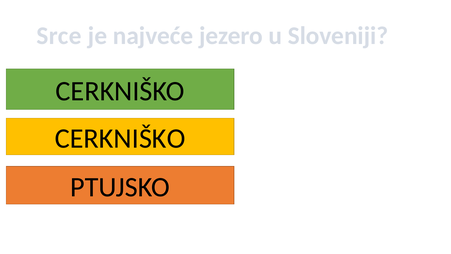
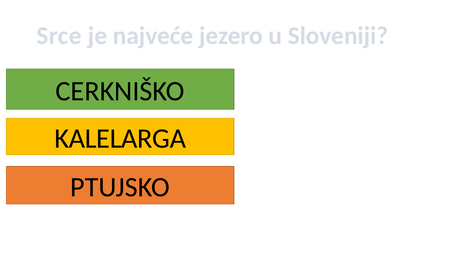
CERKNIŠKO at (120, 138): CERKNIŠKO -> KALELARGA
